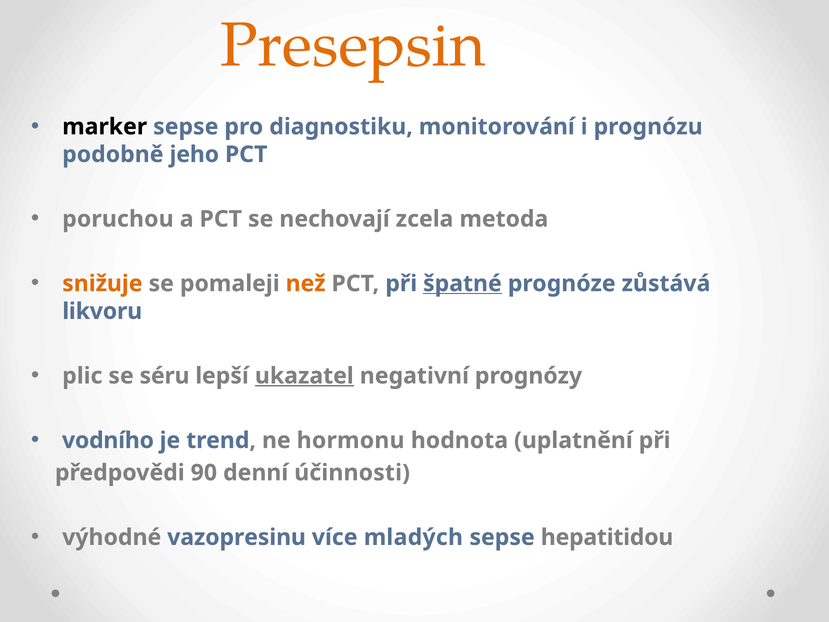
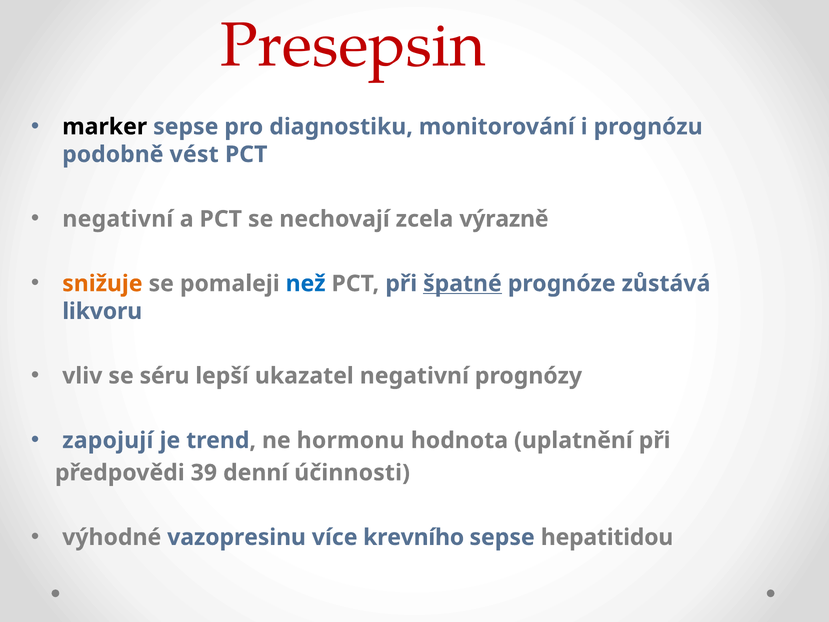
Presepsin colour: orange -> red
jeho: jeho -> vést
poruchou at (118, 219): poruchou -> negativní
metoda: metoda -> výrazně
než colour: orange -> blue
plic: plic -> vliv
ukazatel underline: present -> none
vodního: vodního -> zapojují
90: 90 -> 39
mladých: mladých -> krevního
